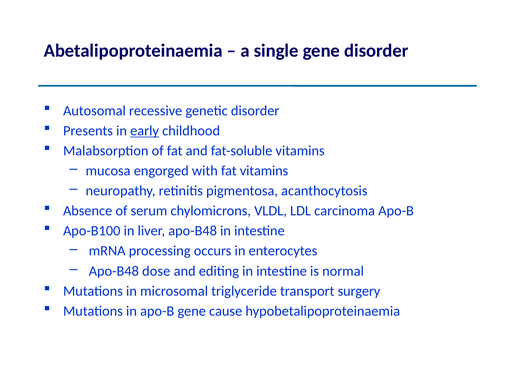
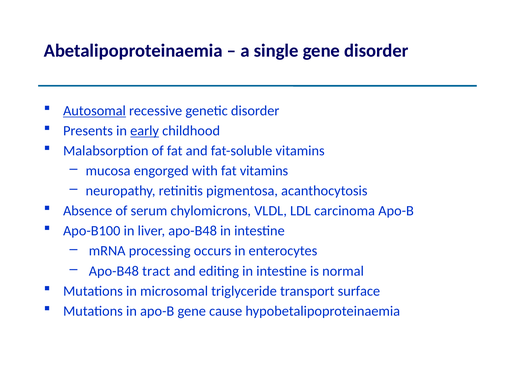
Autosomal underline: none -> present
dose: dose -> tract
surgery: surgery -> surface
